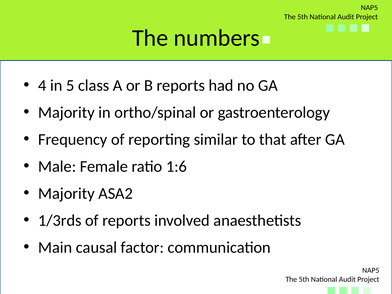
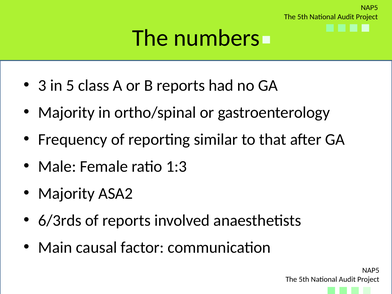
4: 4 -> 3
1:6: 1:6 -> 1:3
1/3rds: 1/3rds -> 6/3rds
